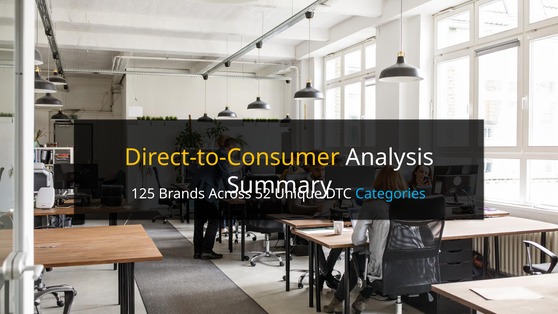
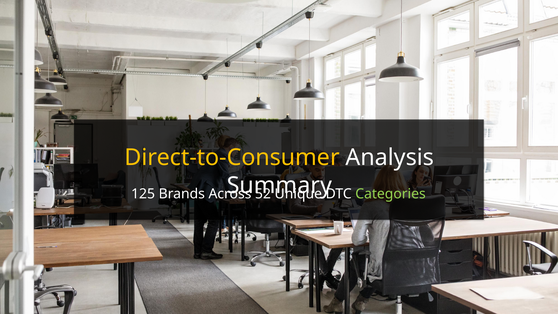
Categories colour: light blue -> light green
